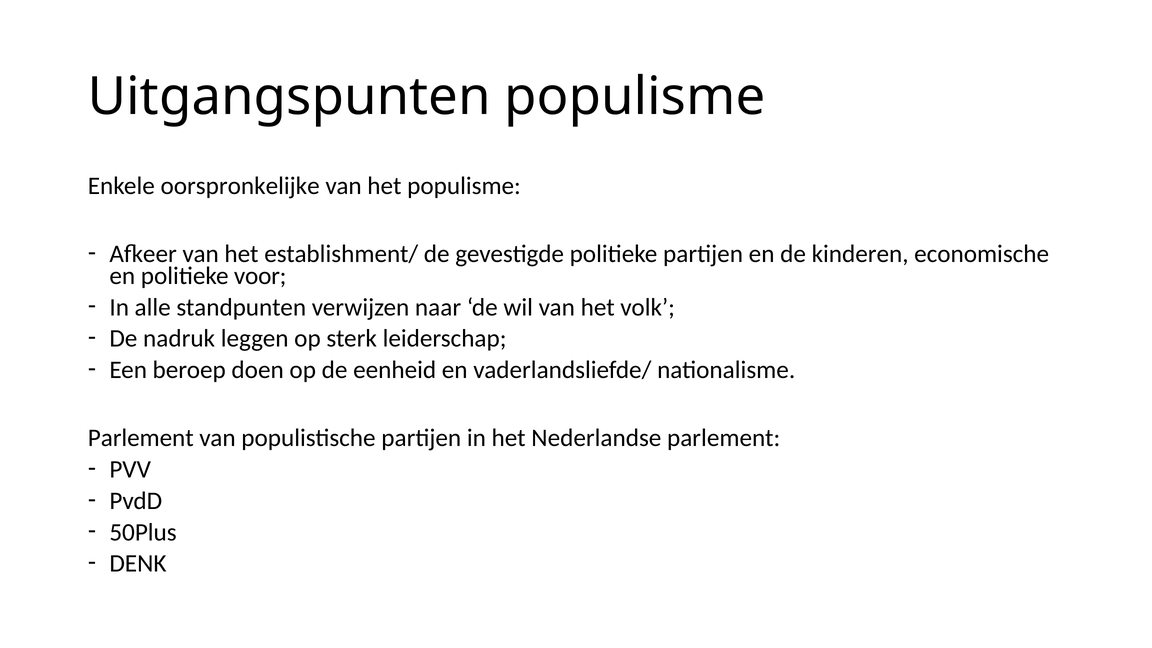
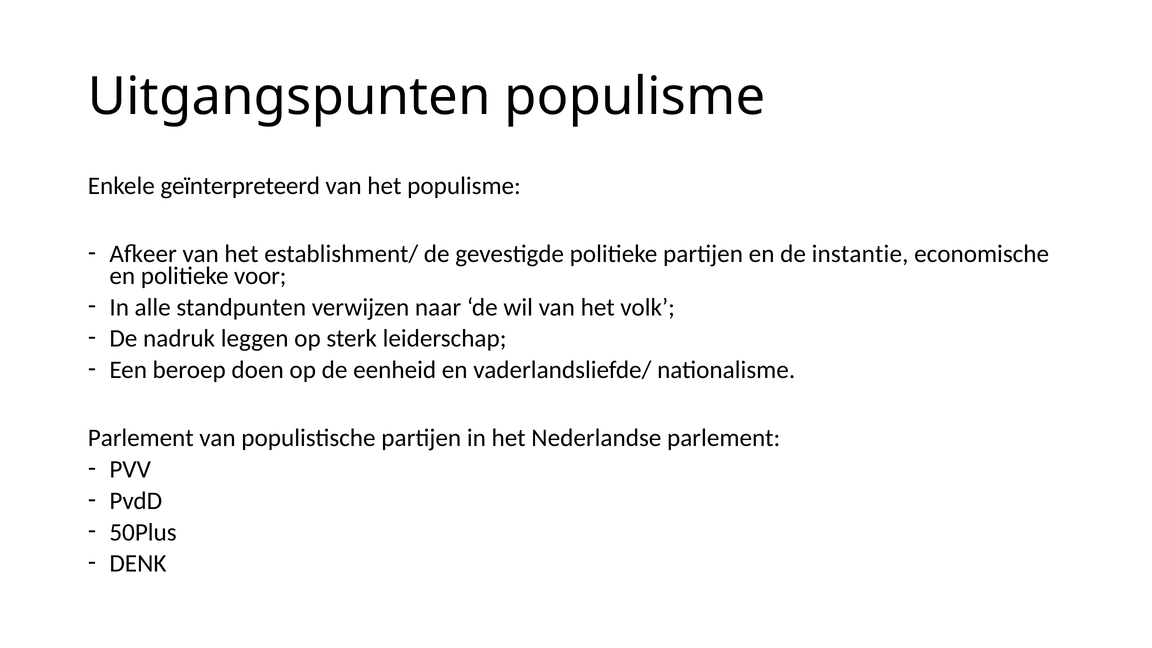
oorspronkelijke: oorspronkelijke -> geïnterpreteerd
kinderen: kinderen -> instantie
